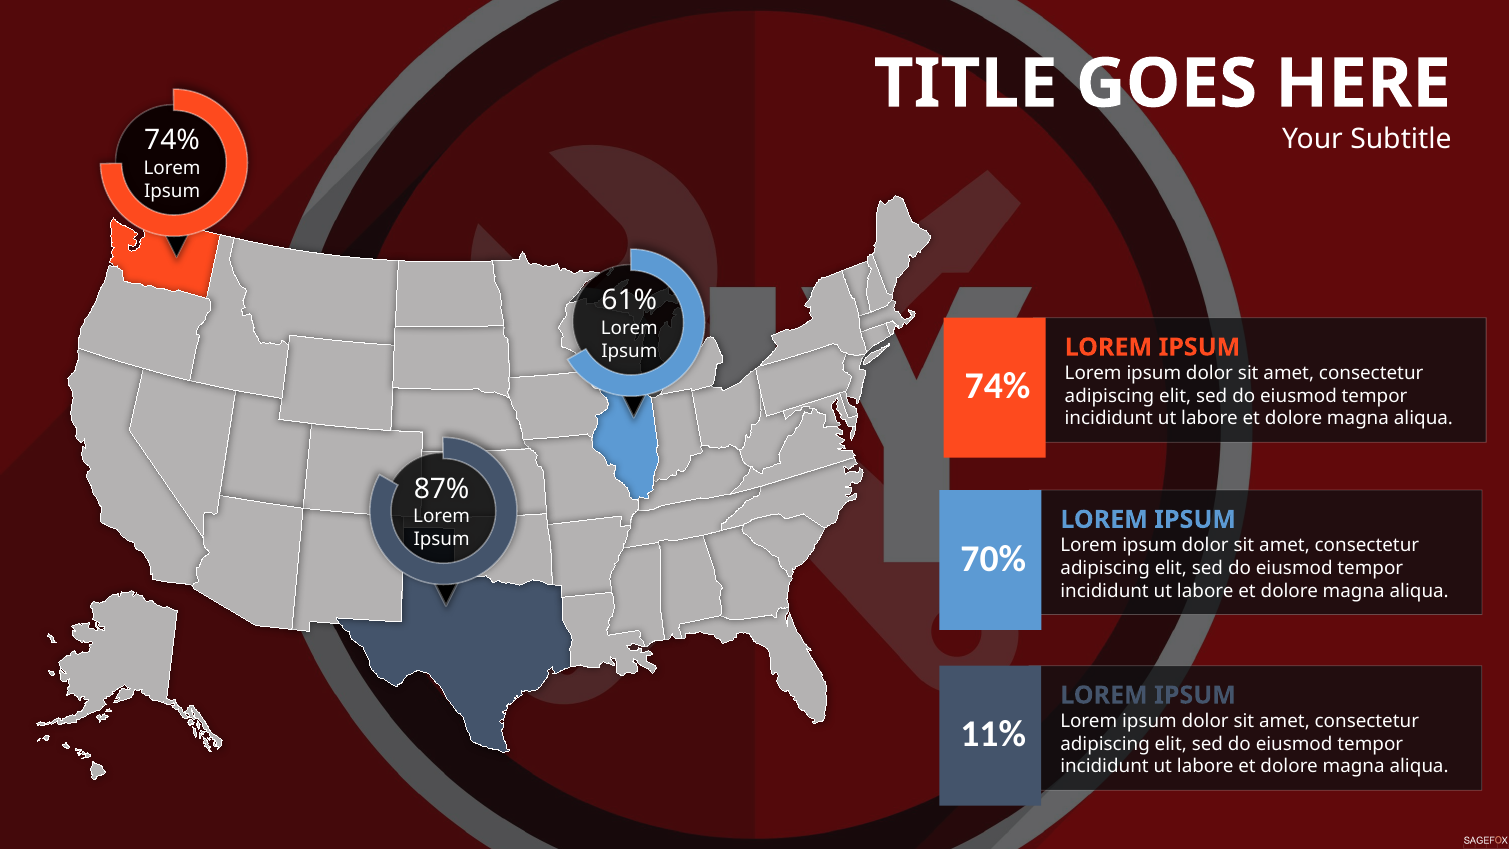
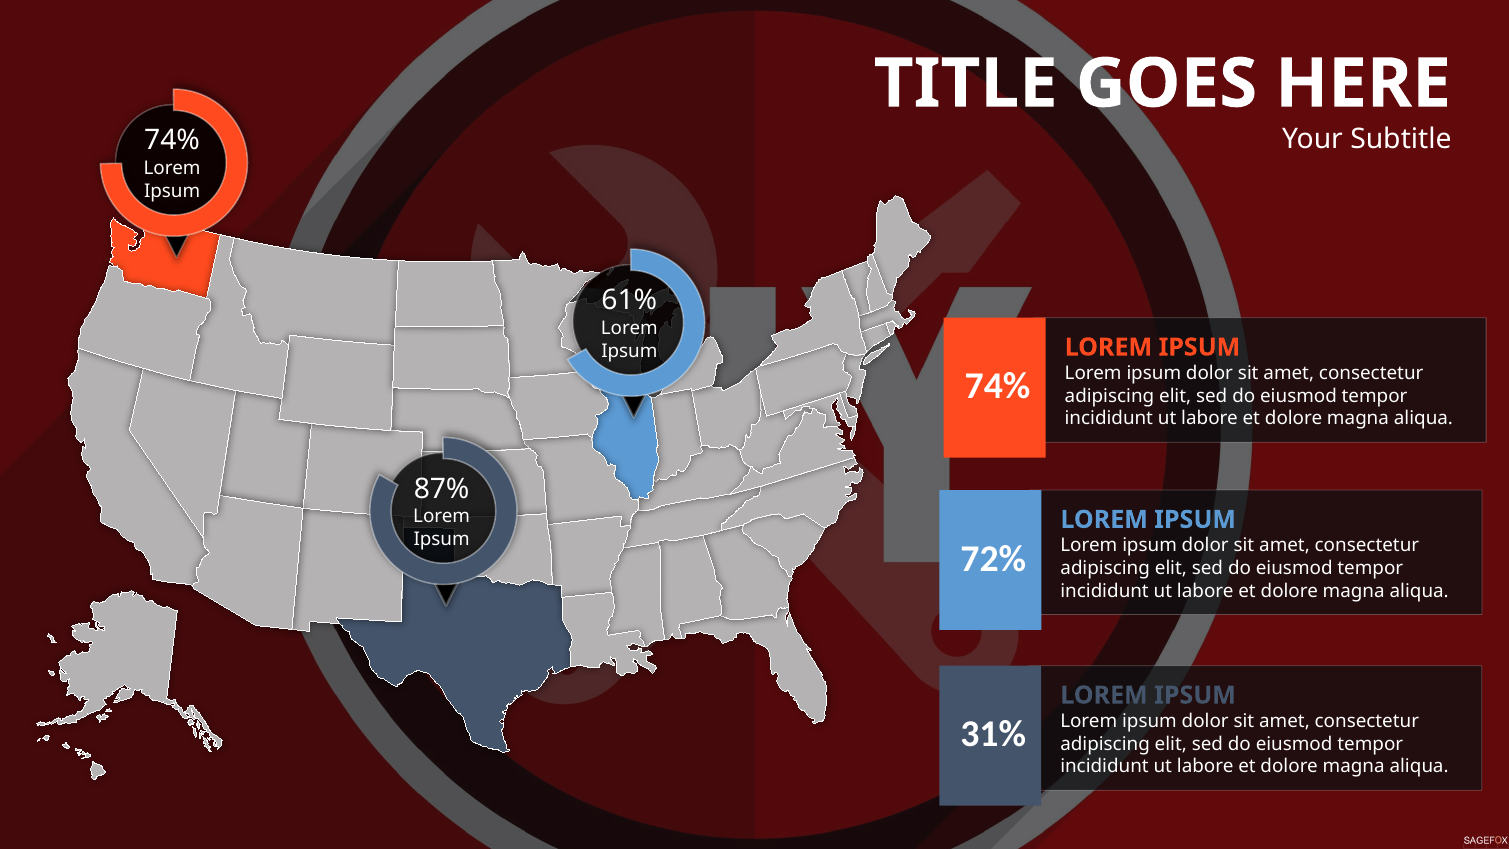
70%: 70% -> 72%
11%: 11% -> 31%
